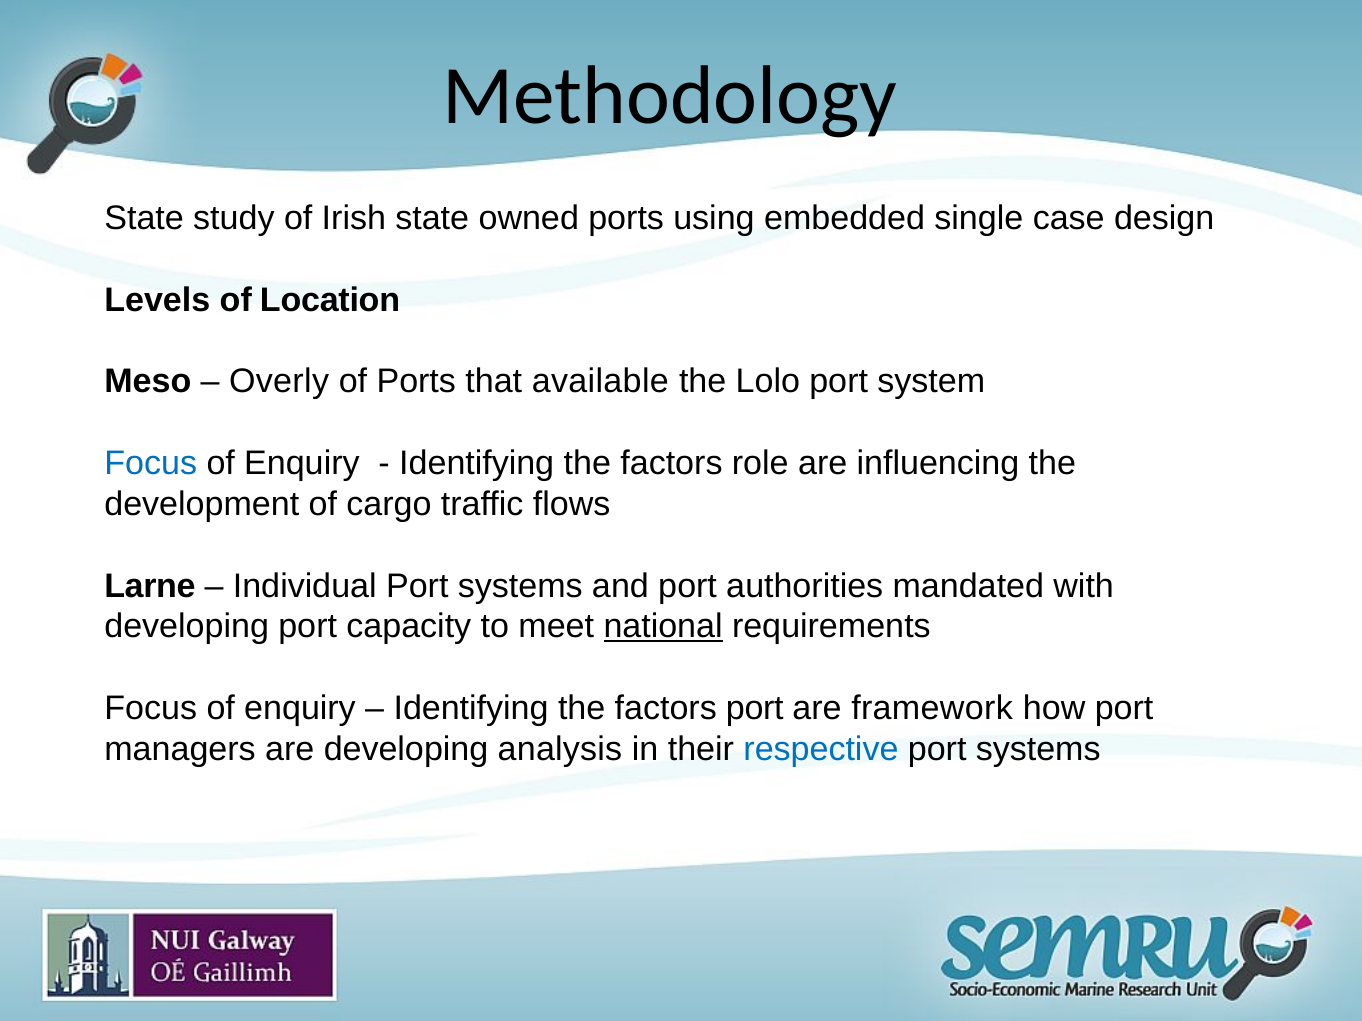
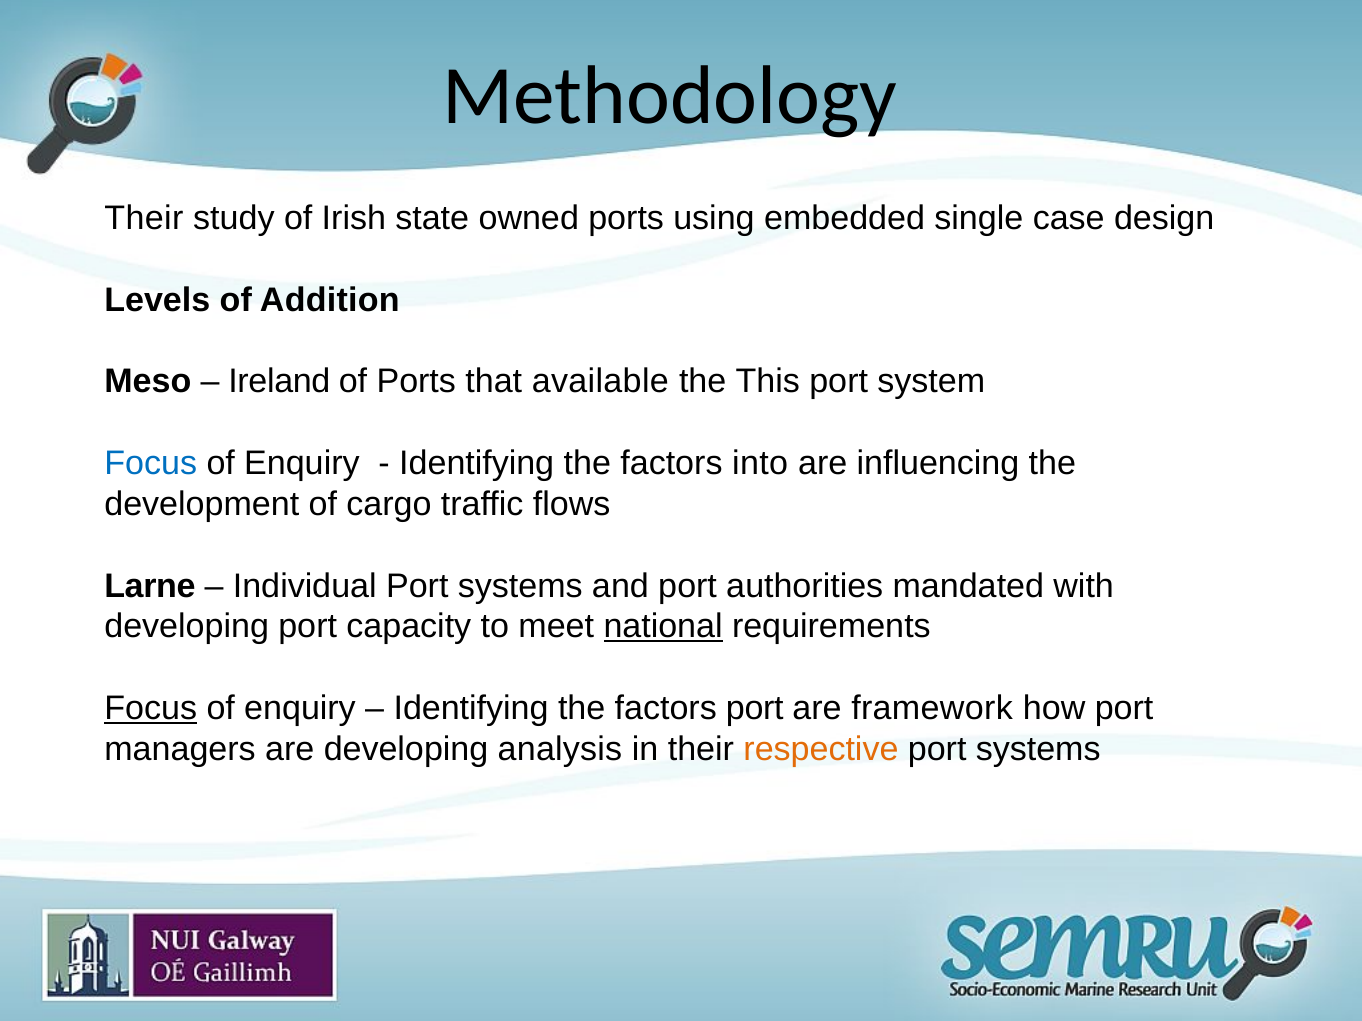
State at (144, 218): State -> Their
Location: Location -> Addition
Overly: Overly -> Ireland
Lolo: Lolo -> This
role: role -> into
Focus at (151, 709) underline: none -> present
respective colour: blue -> orange
